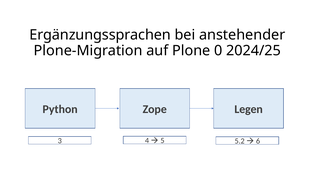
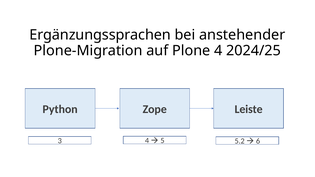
Plone 0: 0 -> 4
Legen: Legen -> Leiste
